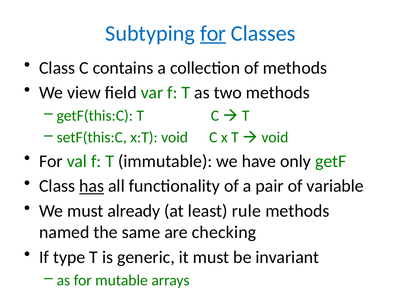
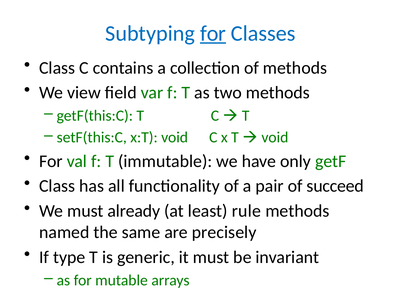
has underline: present -> none
variable: variable -> succeed
checking: checking -> precisely
